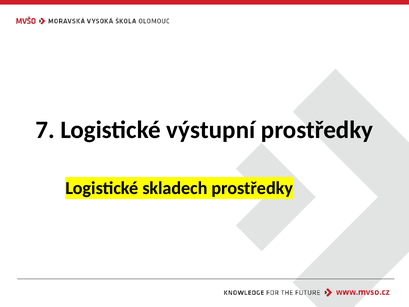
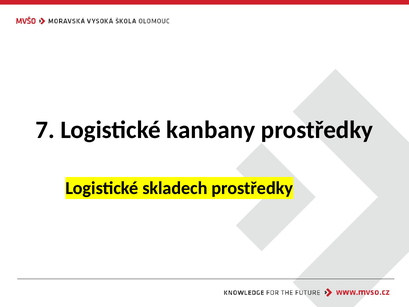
výstupní: výstupní -> kanbany
